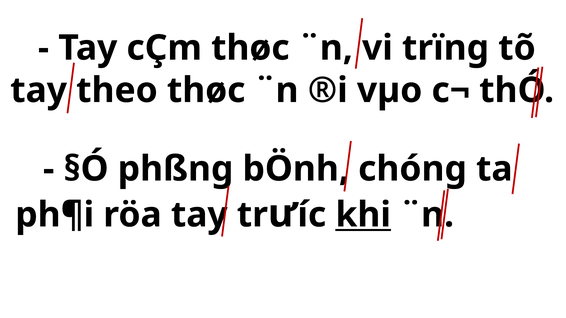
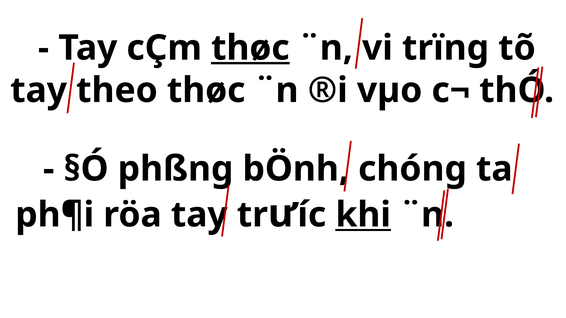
thøc at (250, 48) underline: none -> present
